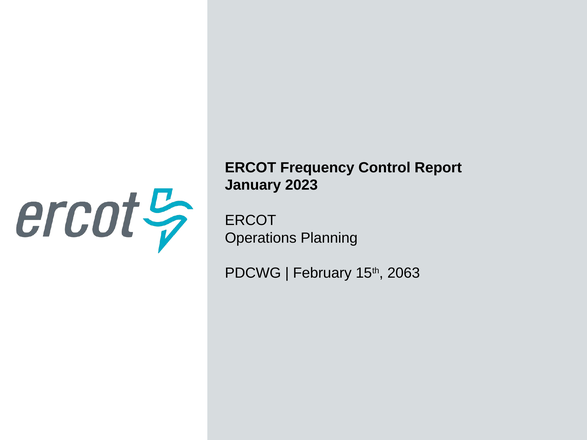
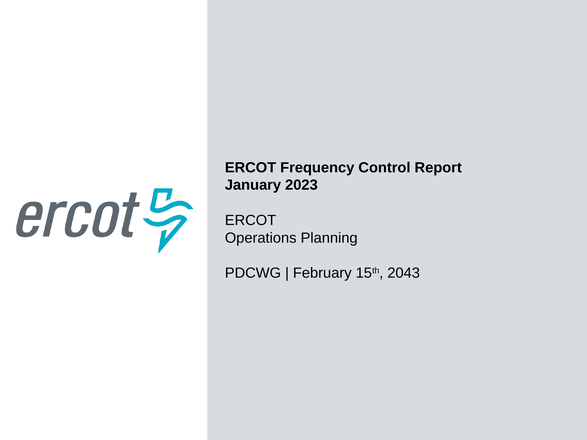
2063: 2063 -> 2043
